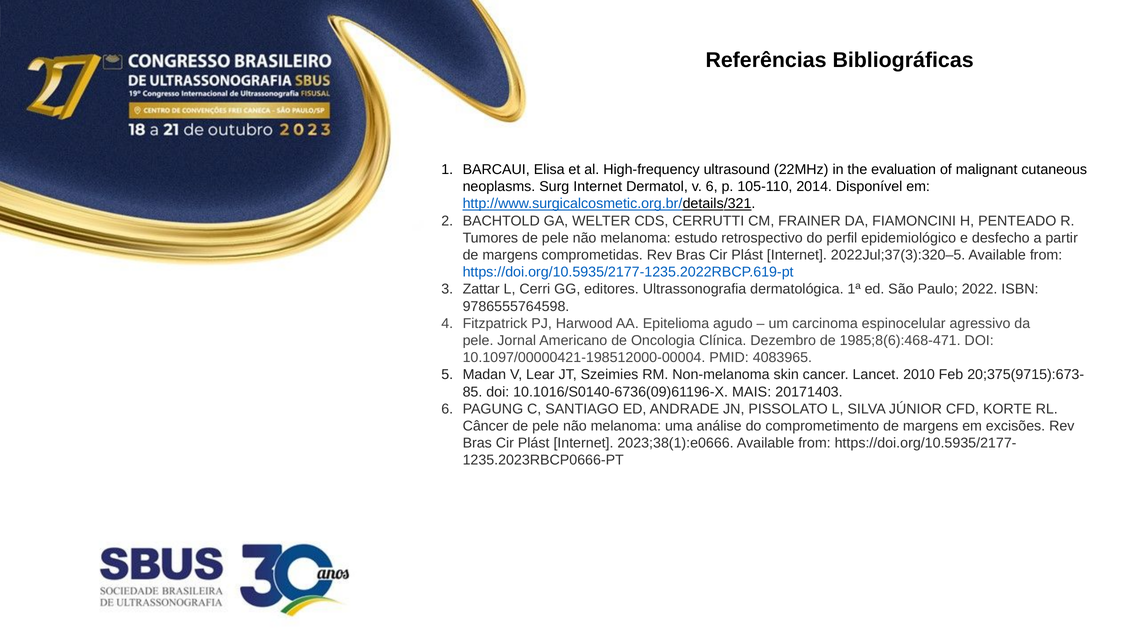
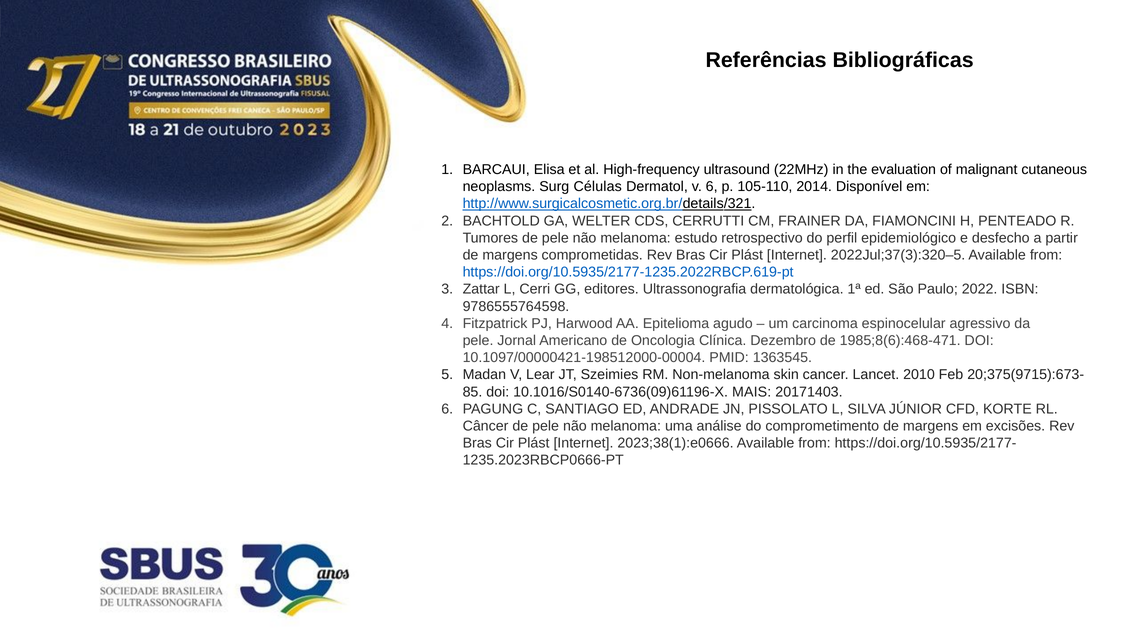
Surg Internet: Internet -> Células
4083965: 4083965 -> 1363545
